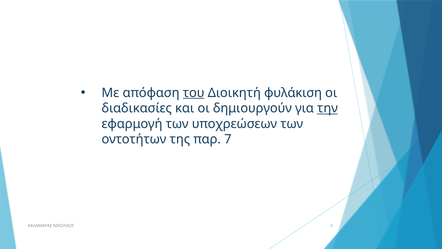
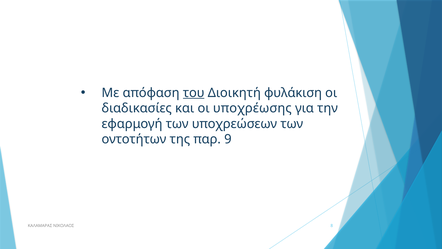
δημιουργούν: δημιουργούν -> υποχρέωσης
την underline: present -> none
7: 7 -> 9
